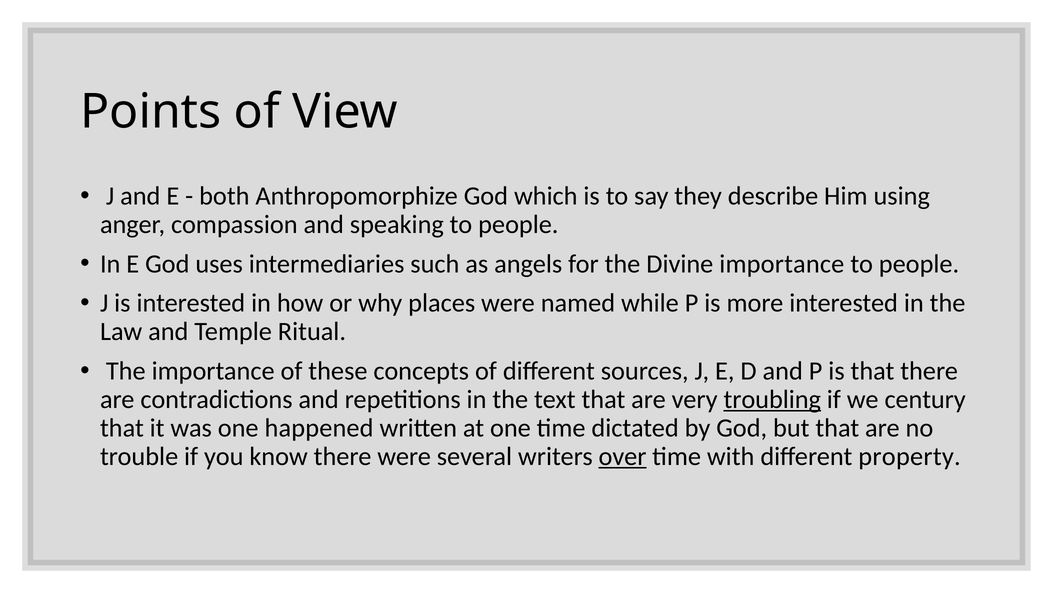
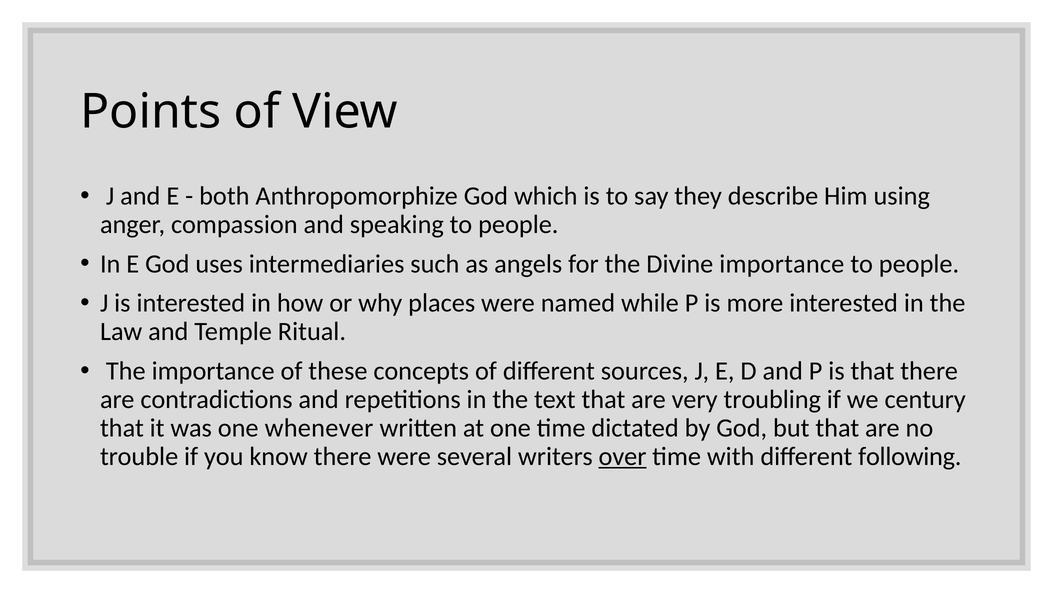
troubling underline: present -> none
happened: happened -> whenever
property: property -> following
